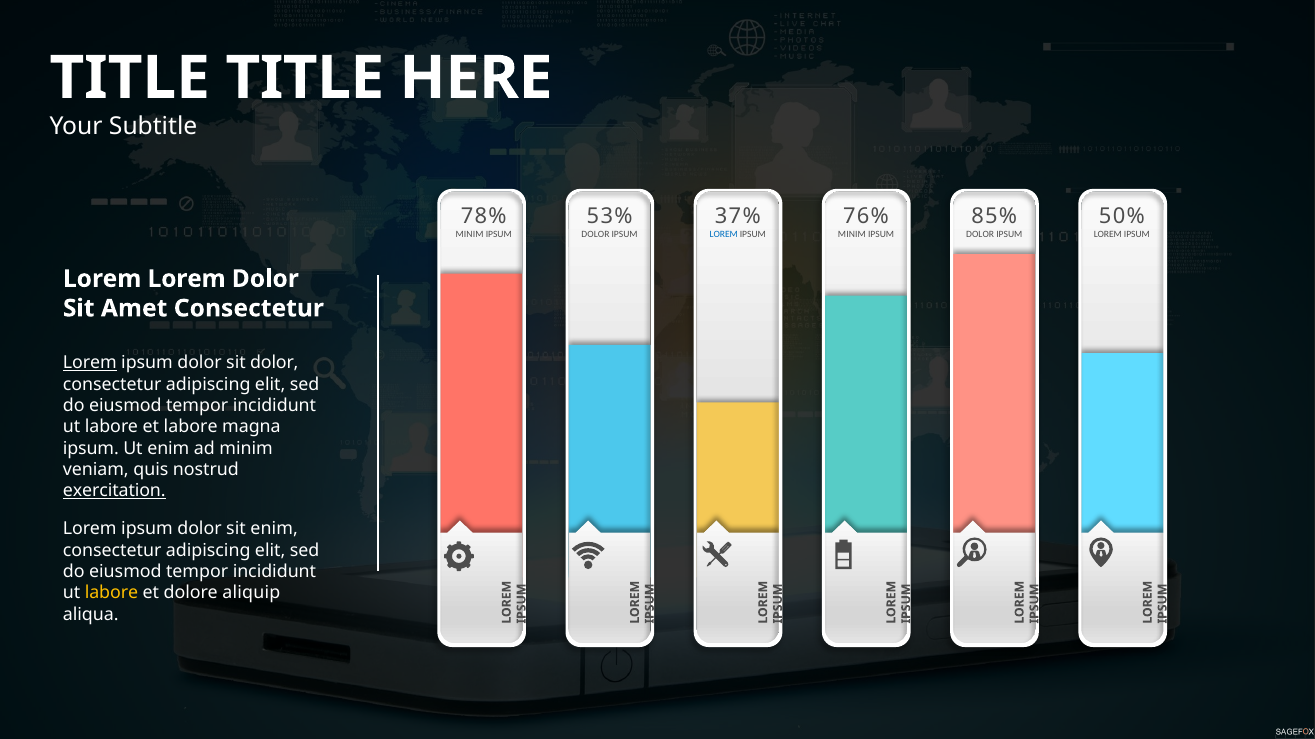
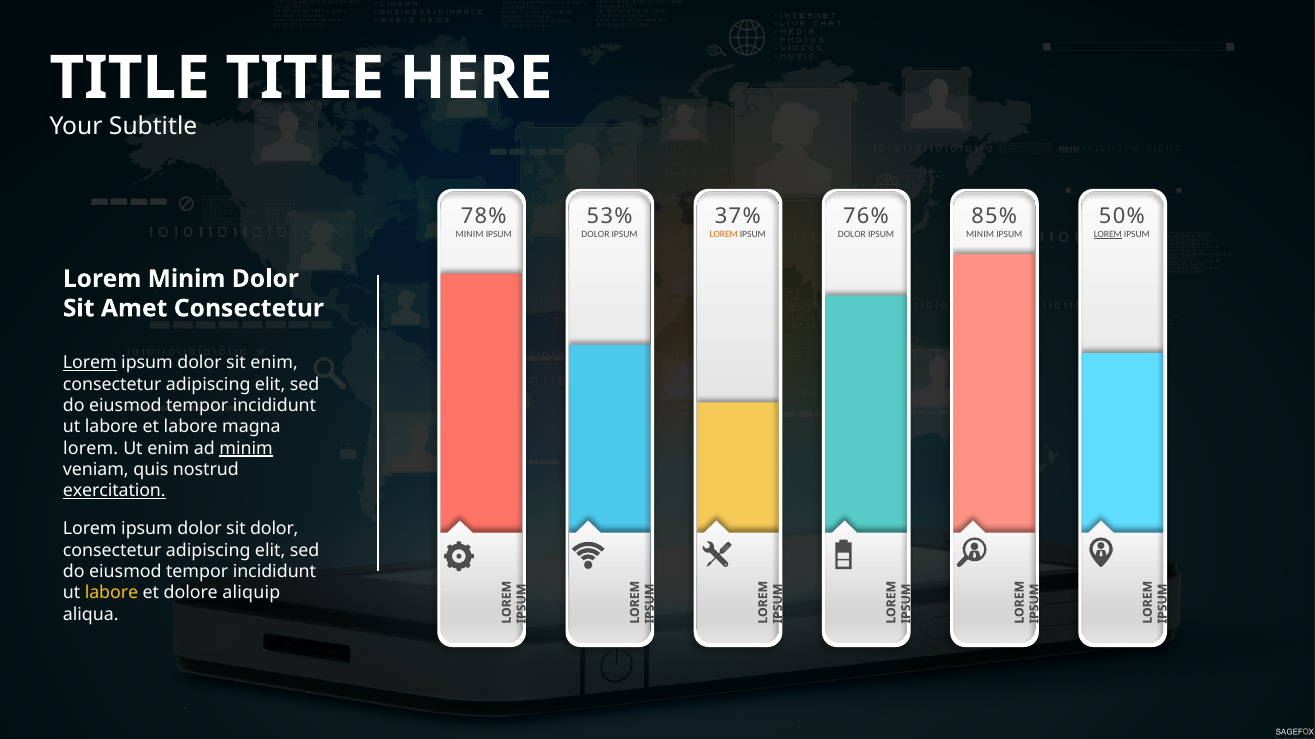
LOREM at (724, 235) colour: blue -> orange
MINIM at (852, 235): MINIM -> DOLOR
DOLOR at (980, 235): DOLOR -> MINIM
LOREM at (1108, 235) underline: none -> present
Lorem Lorem: Lorem -> Minim
sit dolor: dolor -> enim
ipsum at (91, 449): ipsum -> lorem
minim at (246, 449) underline: none -> present
sit enim: enim -> dolor
